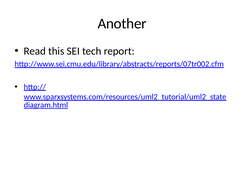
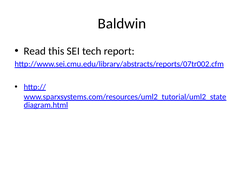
Another: Another -> Baldwin
